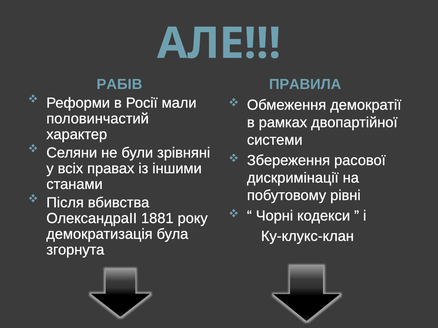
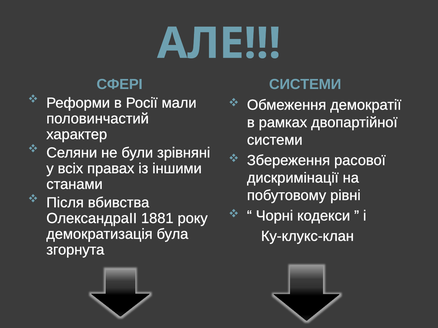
РАБІВ: РАБІВ -> СФЕРІ
ПРАВИЛА at (305, 85): ПРАВИЛА -> СИСТЕМИ
